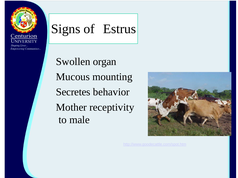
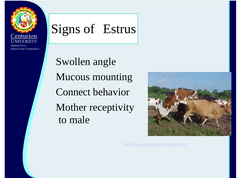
organ: organ -> angle
Secretes: Secretes -> Connect
